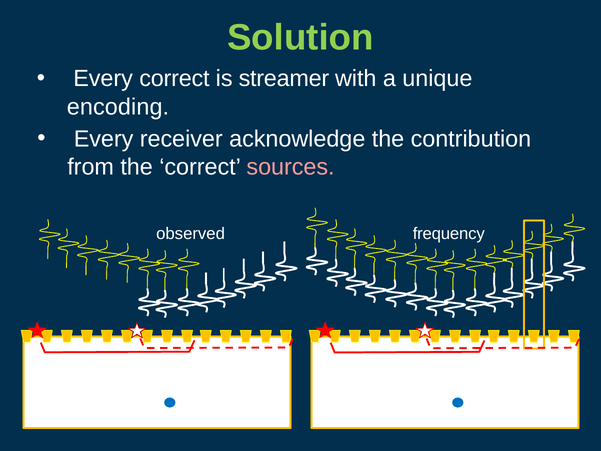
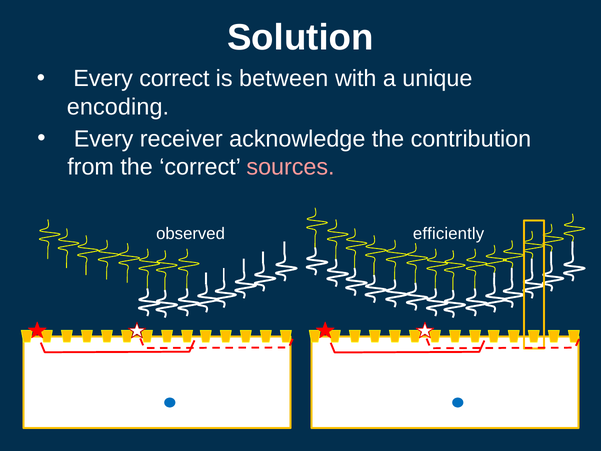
Solution colour: light green -> white
streamer: streamer -> between
frequency: frequency -> efficiently
